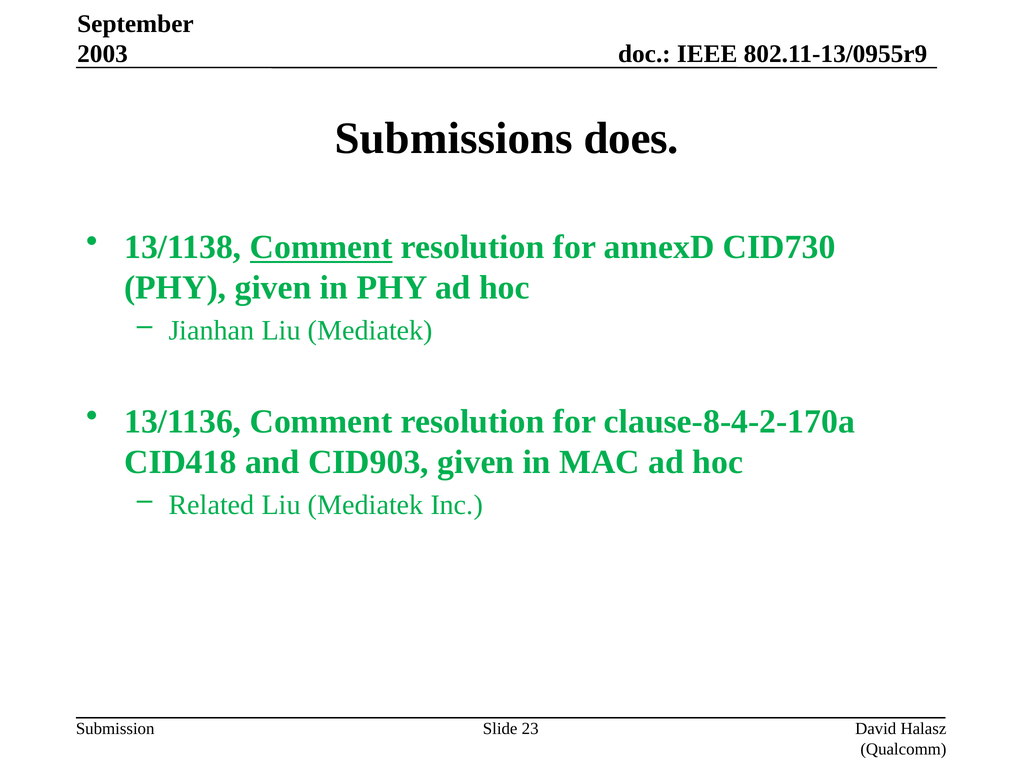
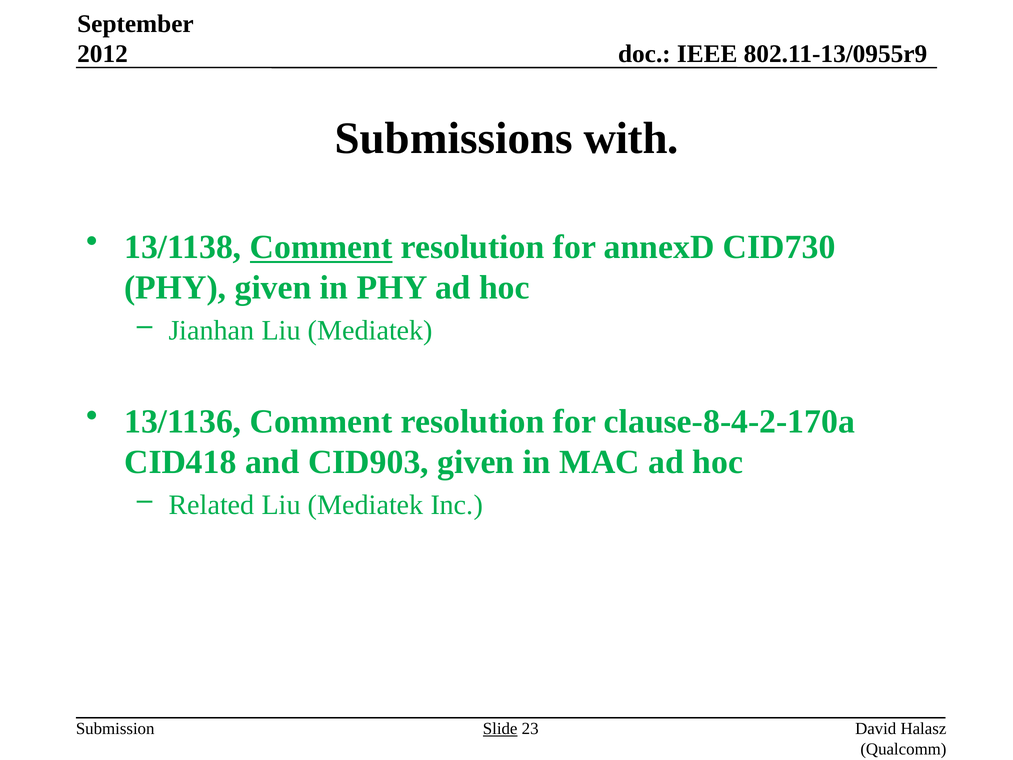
2003: 2003 -> 2012
does: does -> with
Slide underline: none -> present
